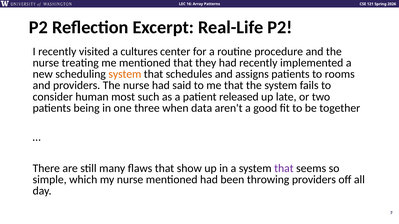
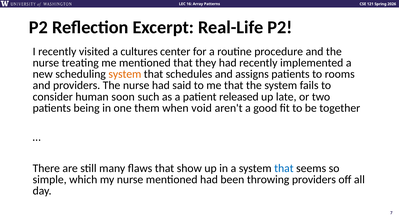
most: most -> soon
three: three -> them
data: data -> void
that at (284, 169) colour: purple -> blue
